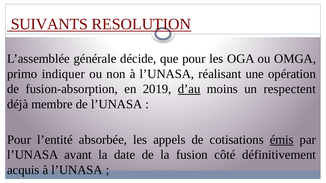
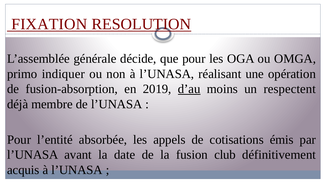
SUIVANTS: SUIVANTS -> FIXATION
émis underline: present -> none
côté: côté -> club
